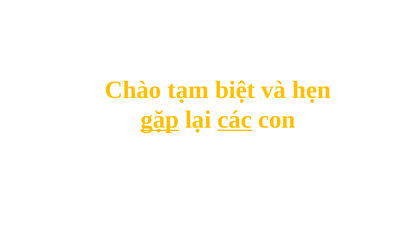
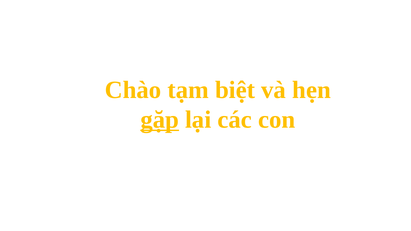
các underline: present -> none
